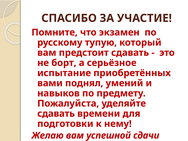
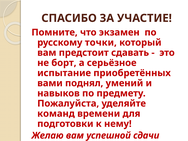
тупую: тупую -> точки
сдавать at (56, 114): сдавать -> команд
